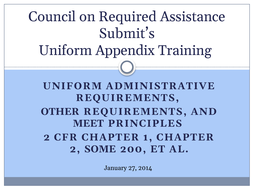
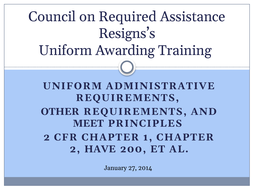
Submit’s: Submit’s -> Resigns’s
Appendix: Appendix -> Awarding
SOME: SOME -> HAVE
